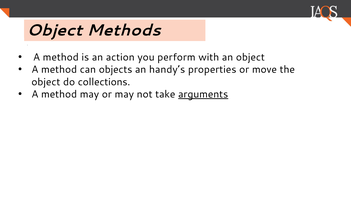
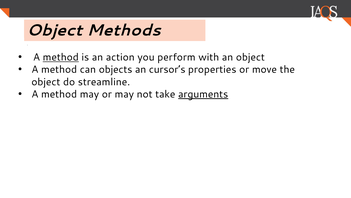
method at (61, 57) underline: none -> present
handy’s: handy’s -> cursor’s
collections: collections -> streamline
